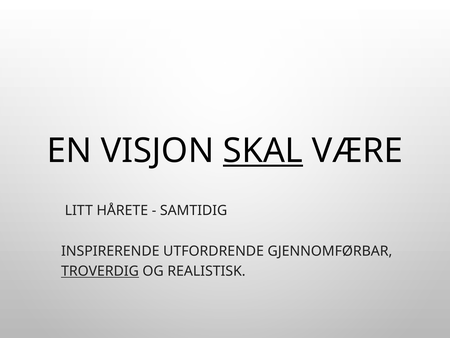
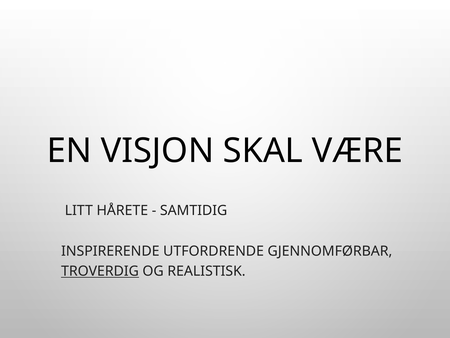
SKAL underline: present -> none
